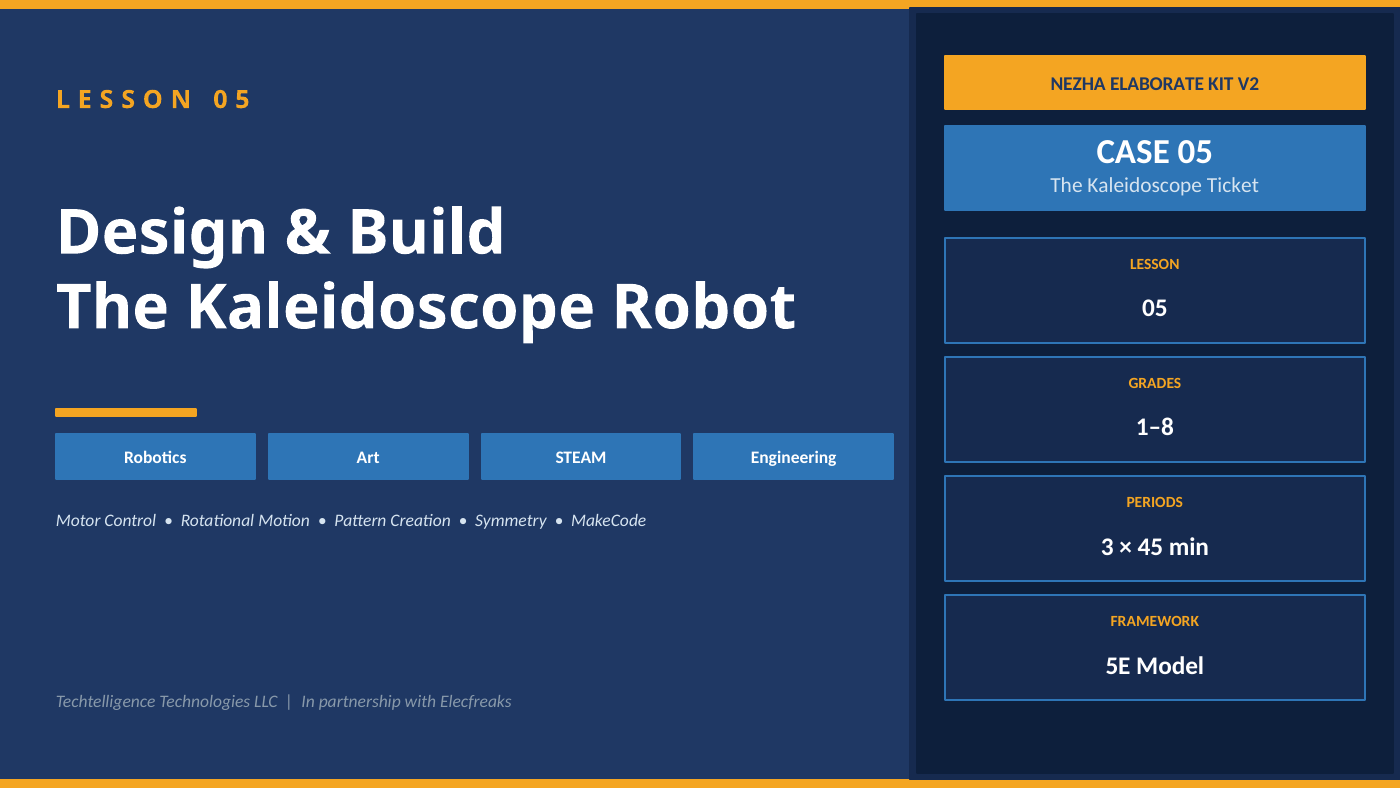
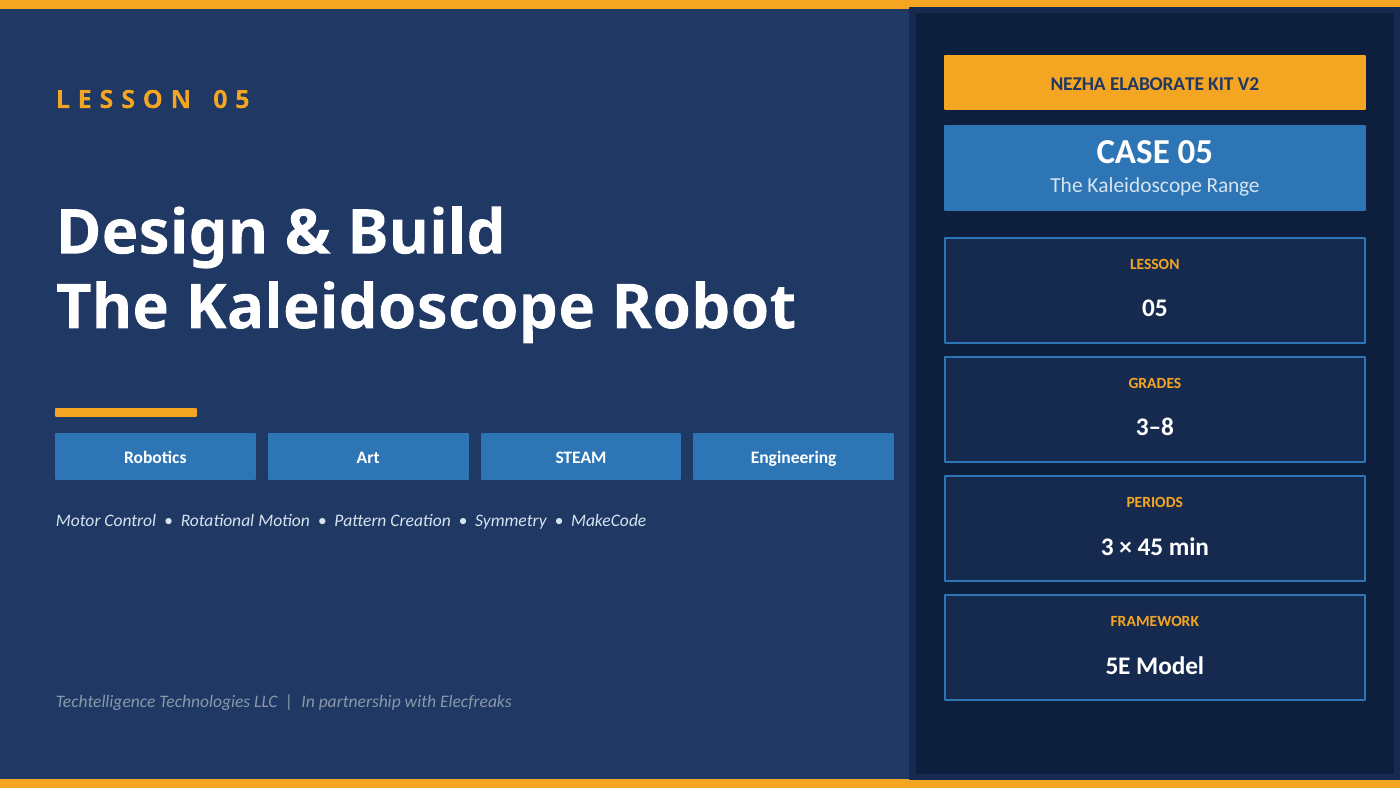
Ticket: Ticket -> Range
1–8: 1–8 -> 3–8
